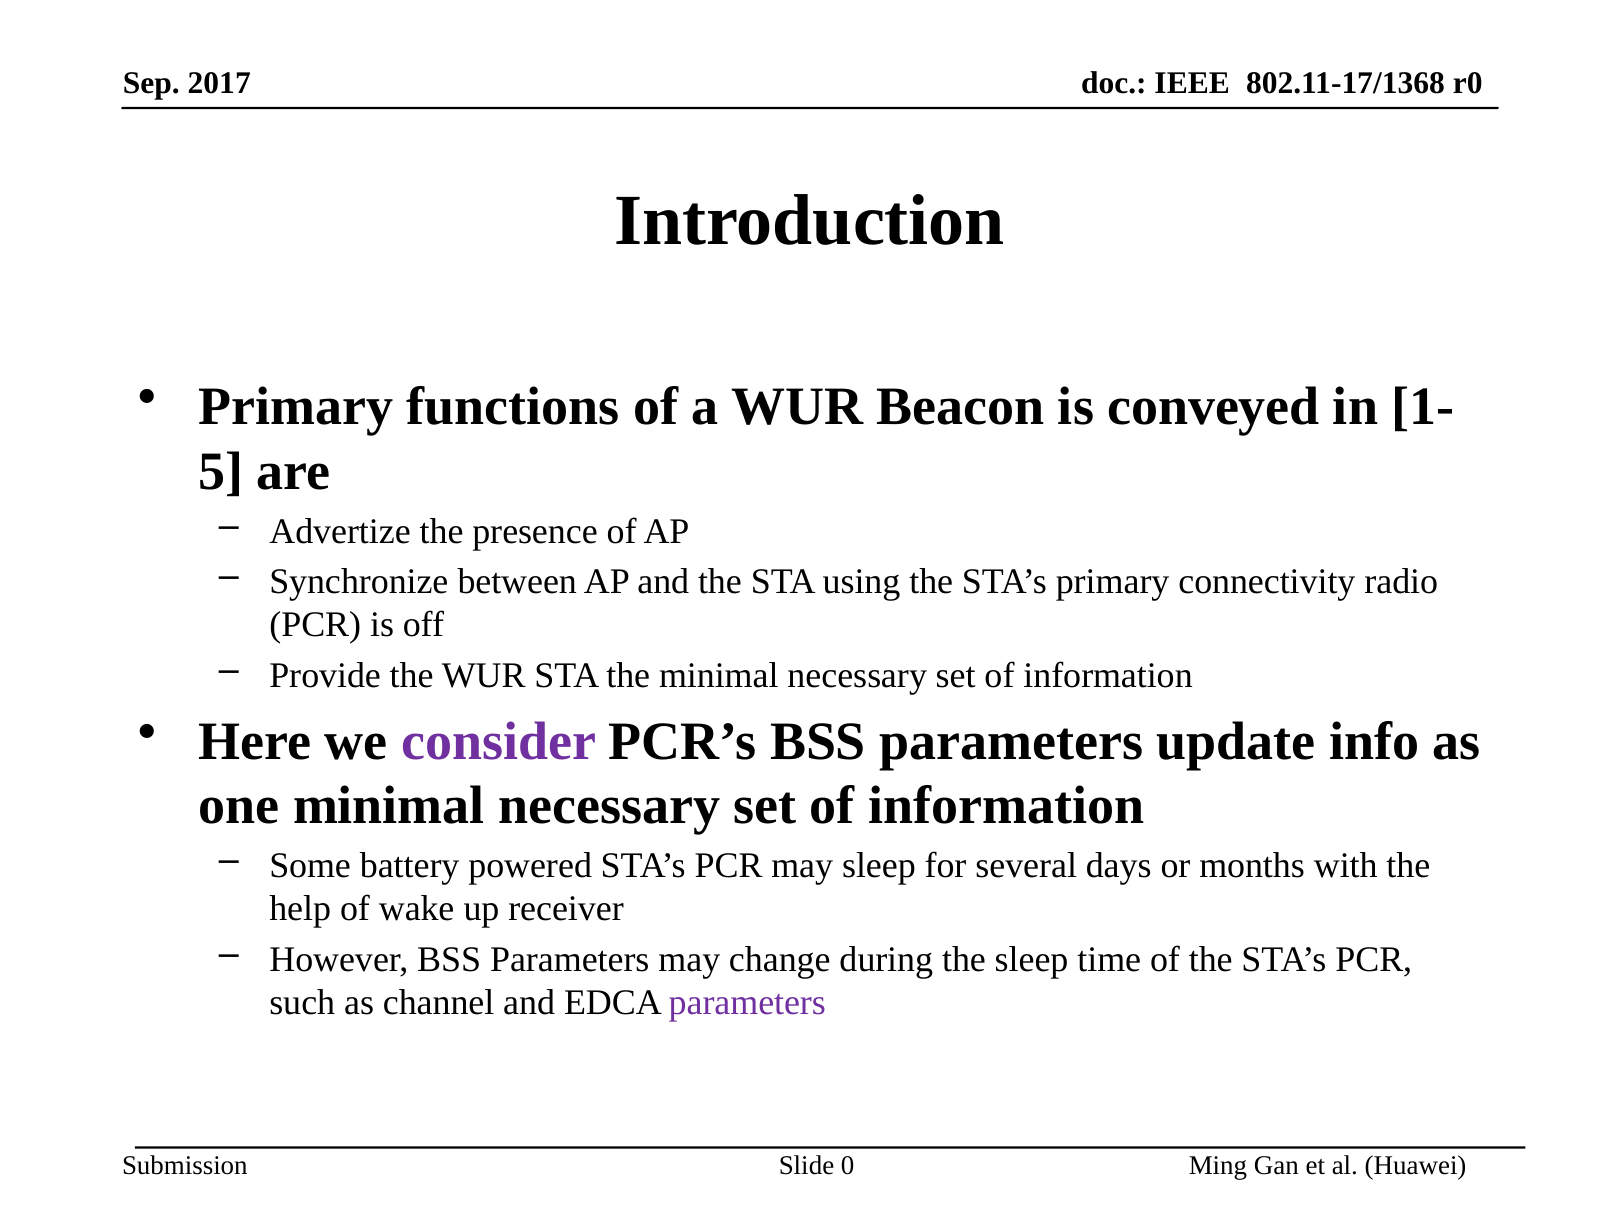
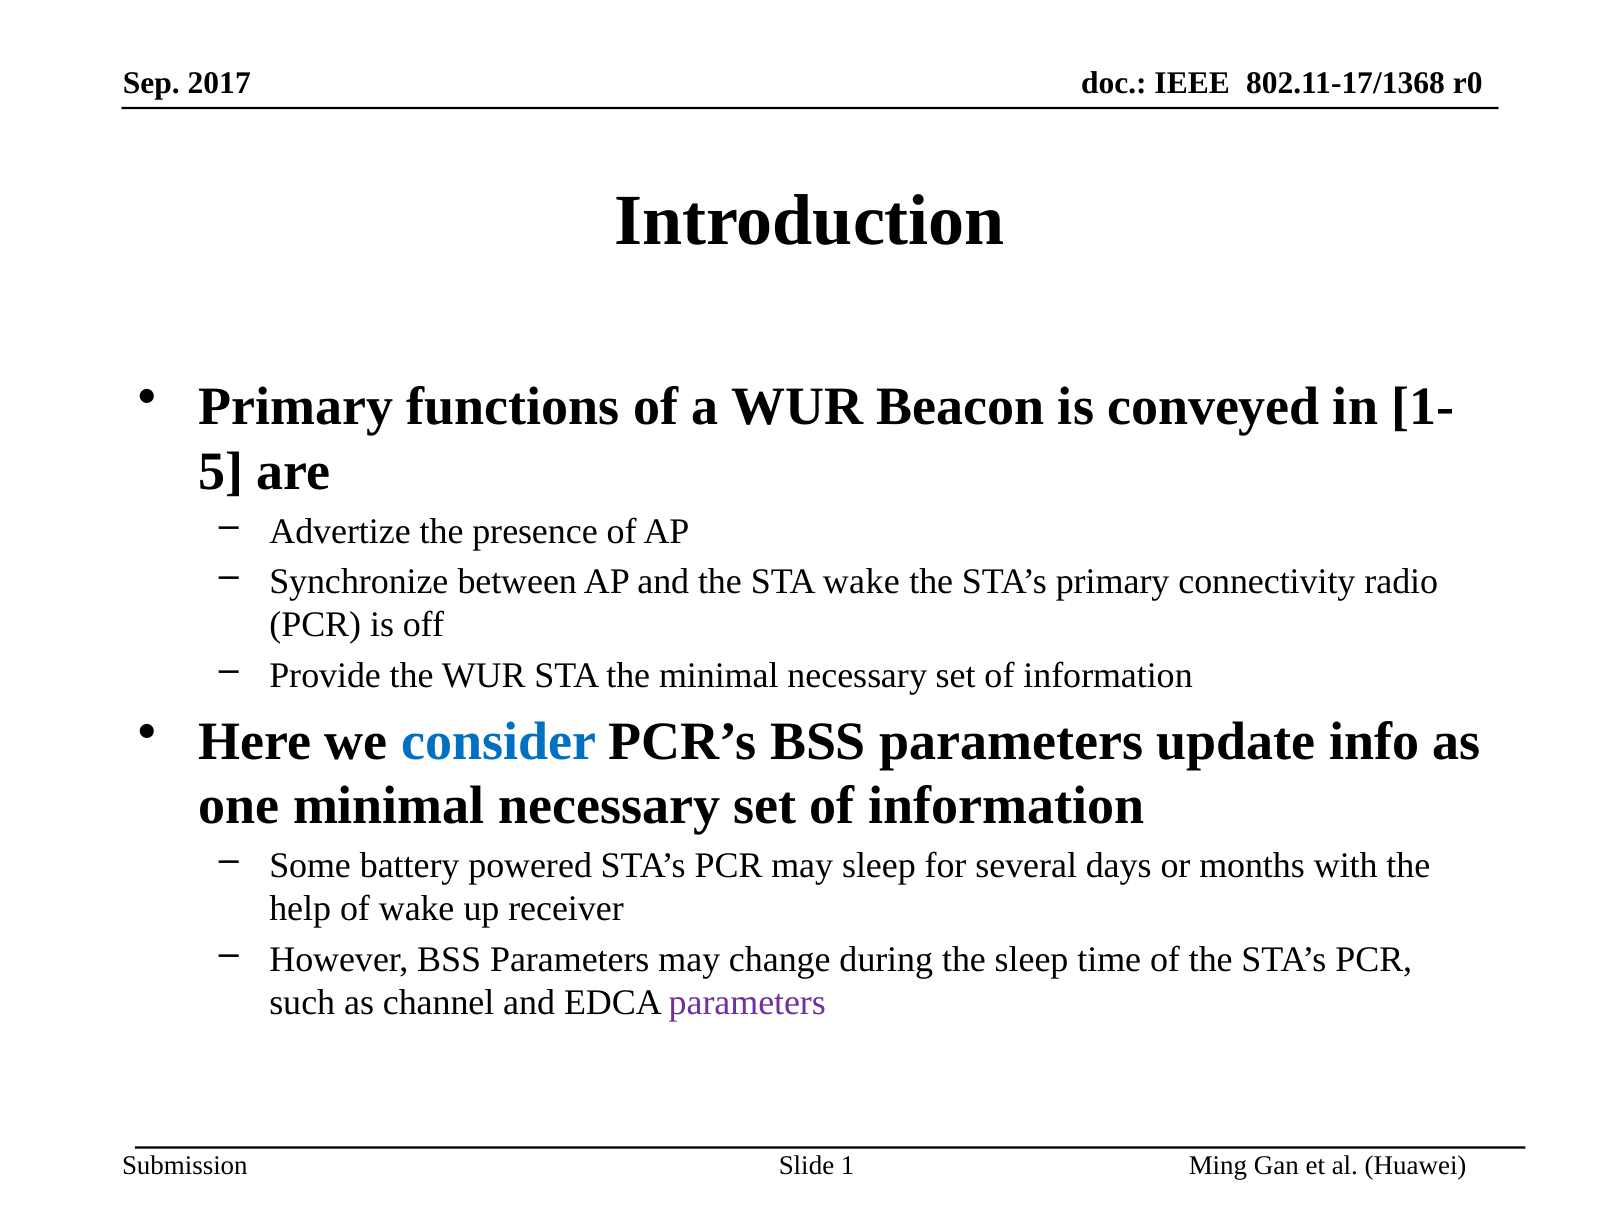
STA using: using -> wake
consider colour: purple -> blue
0: 0 -> 1
